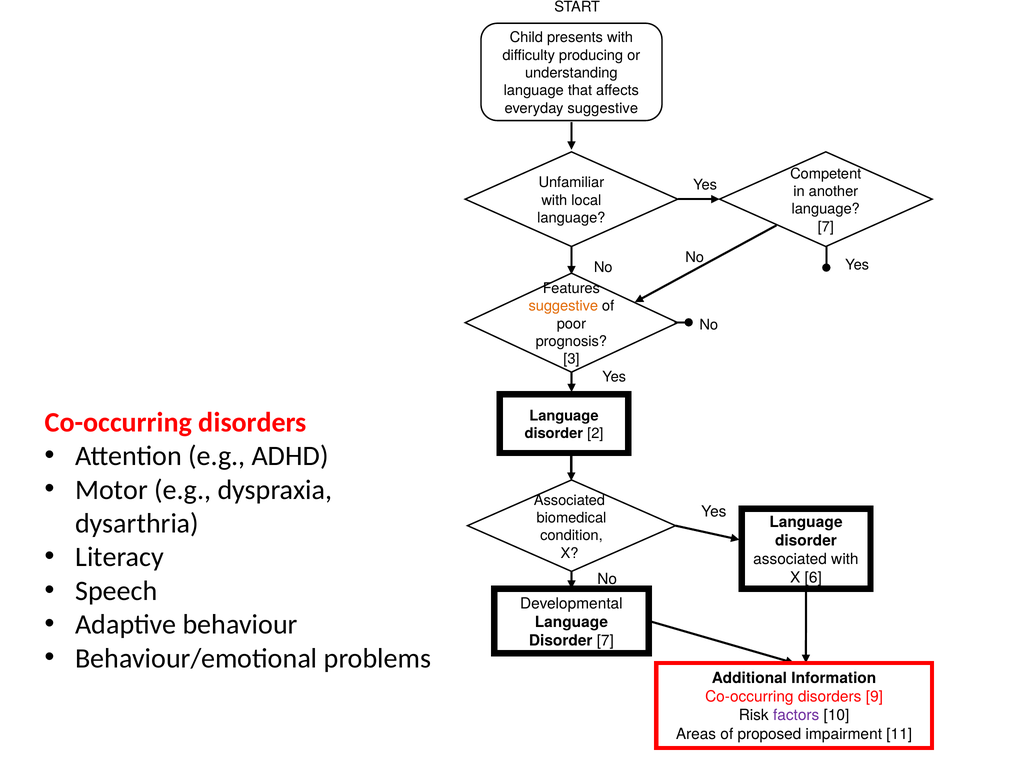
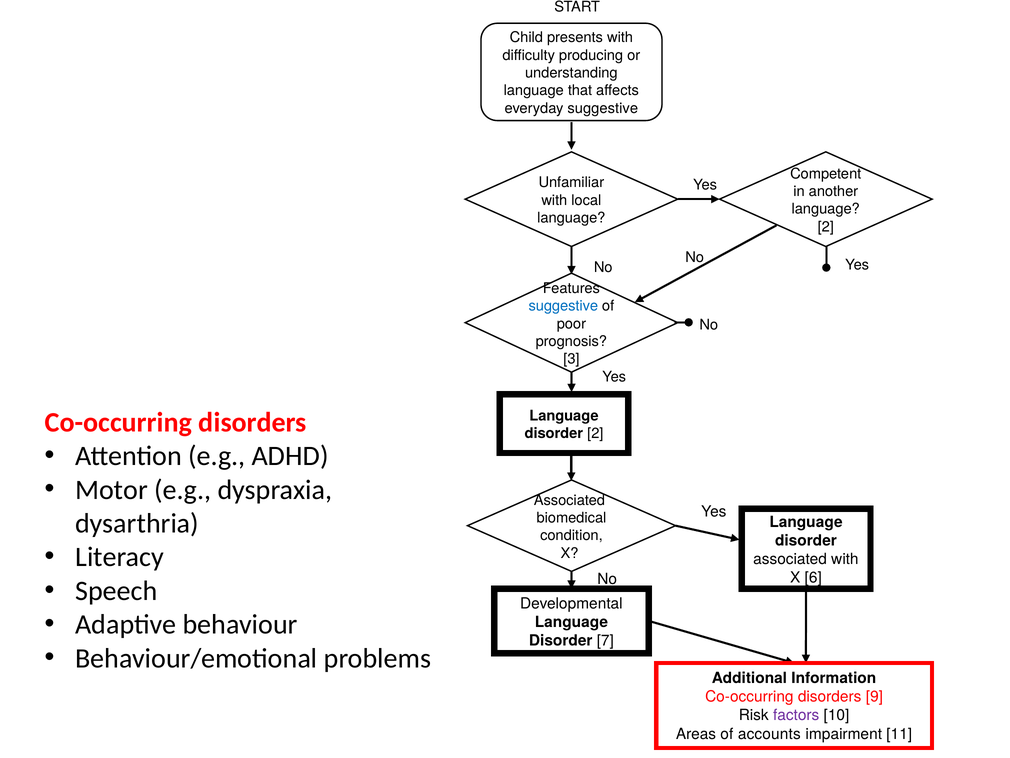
7 at (826, 227): 7 -> 2
suggestive at (563, 306) colour: orange -> blue
proposed: proposed -> accounts
